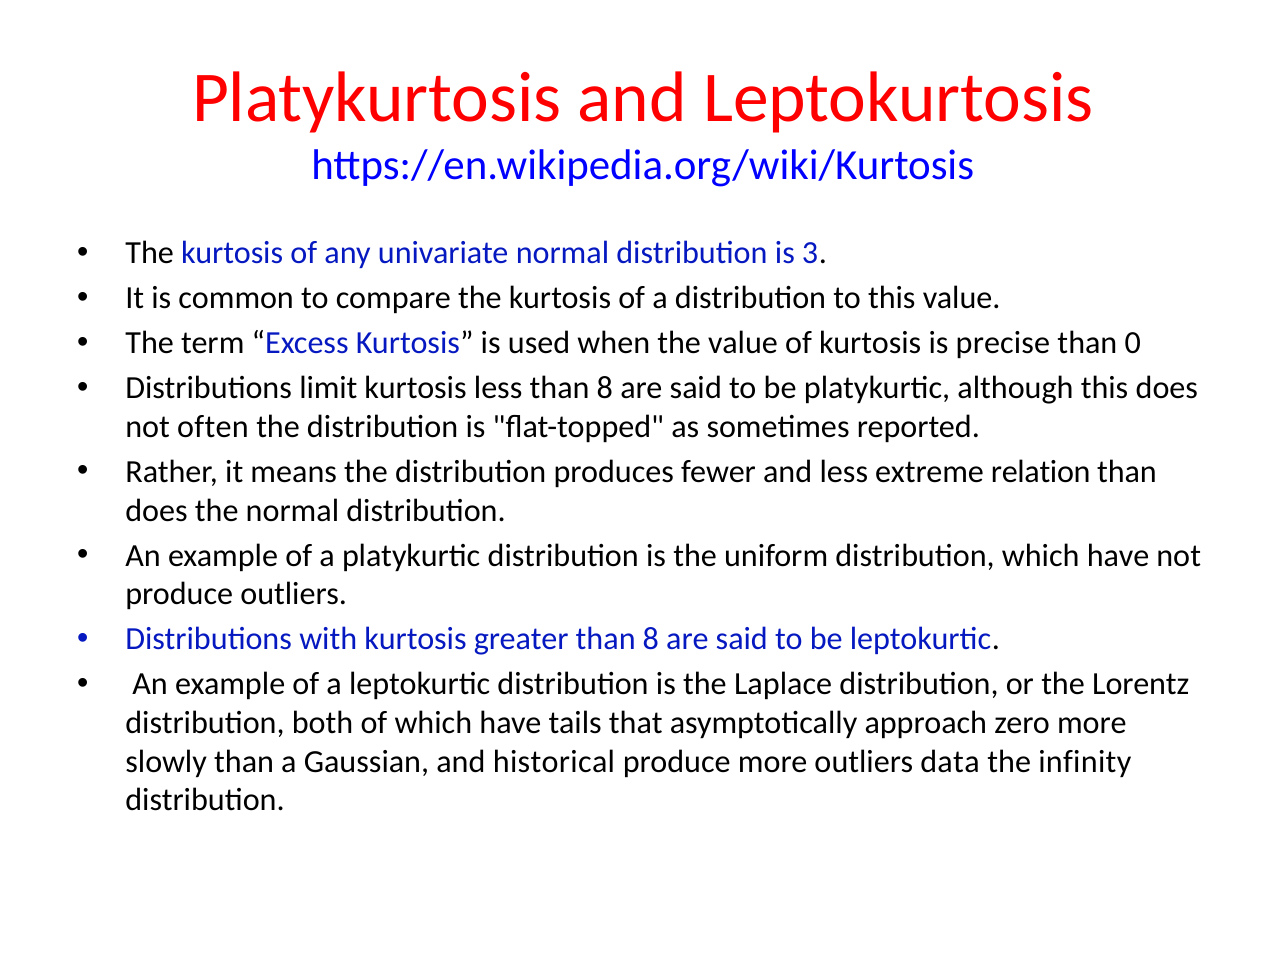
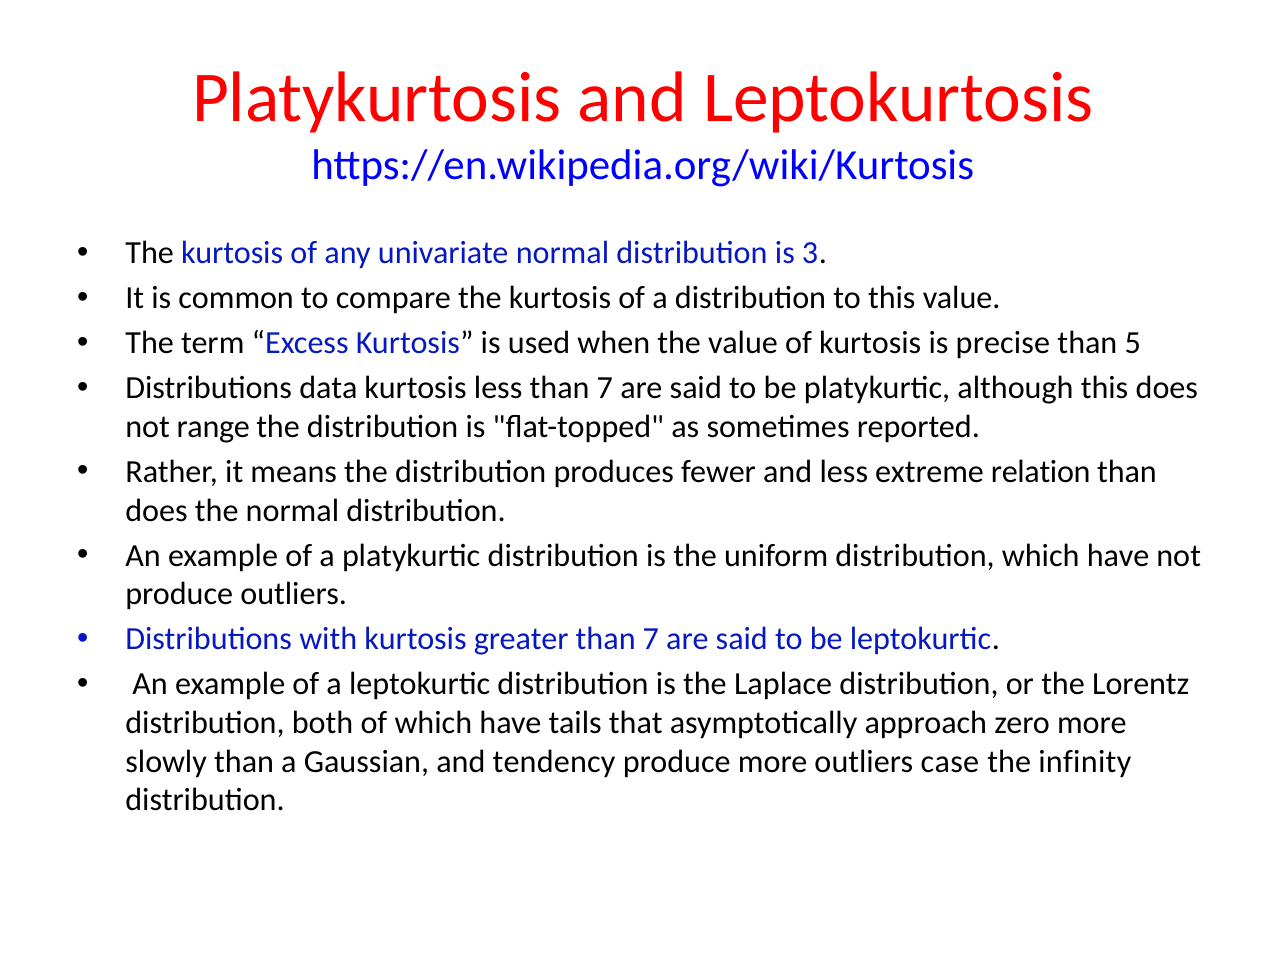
0: 0 -> 5
limit: limit -> data
less than 8: 8 -> 7
often: often -> range
greater than 8: 8 -> 7
historical: historical -> tendency
data: data -> case
